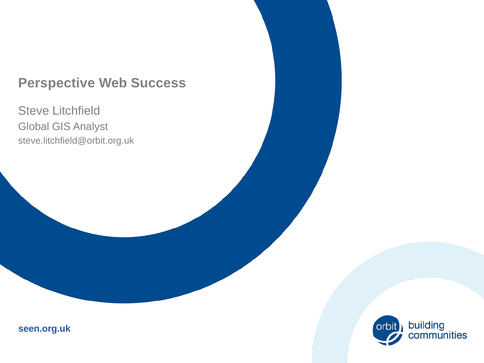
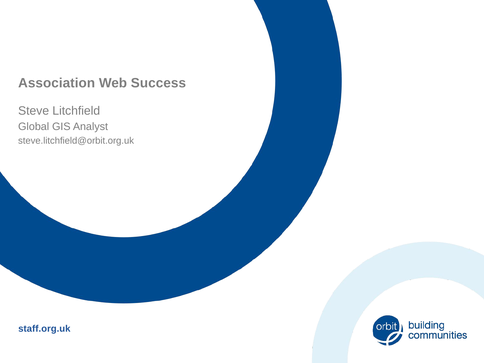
Perspective: Perspective -> Association
seen.org.uk: seen.org.uk -> staff.org.uk
